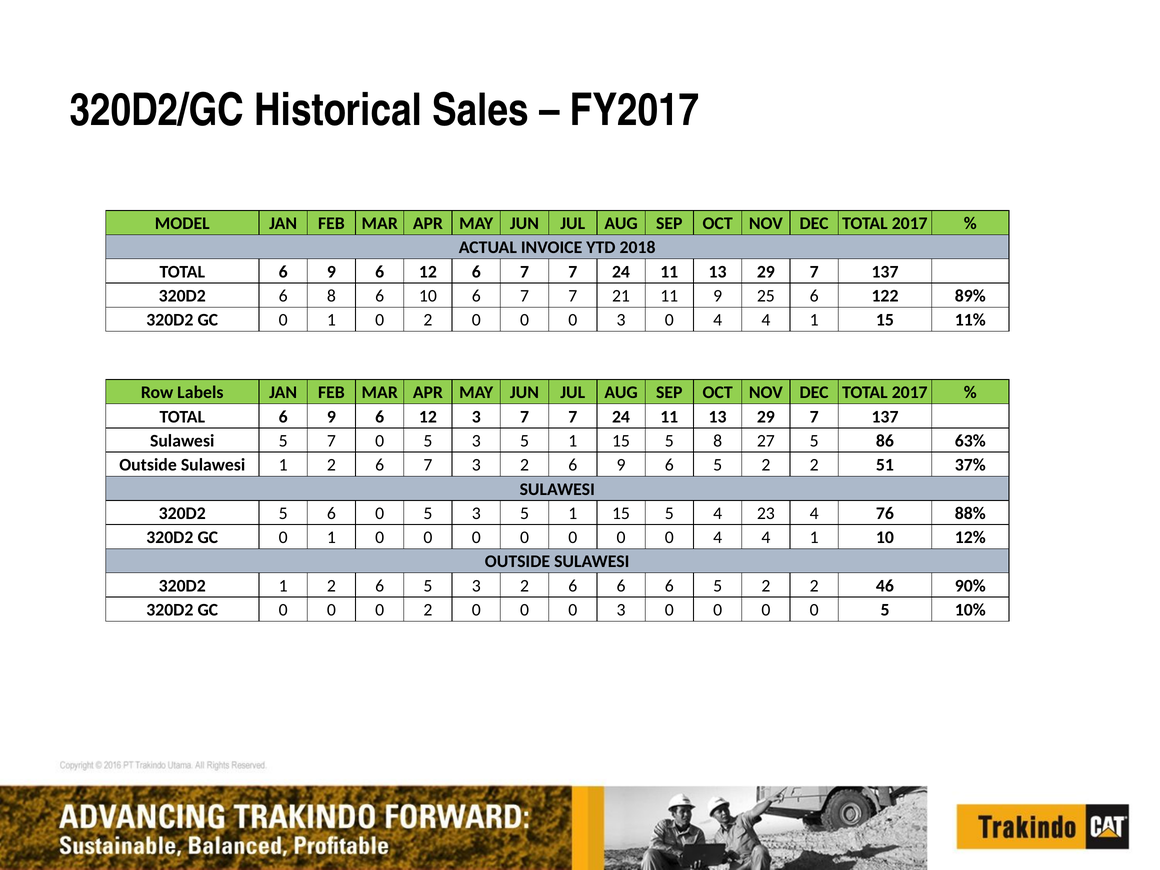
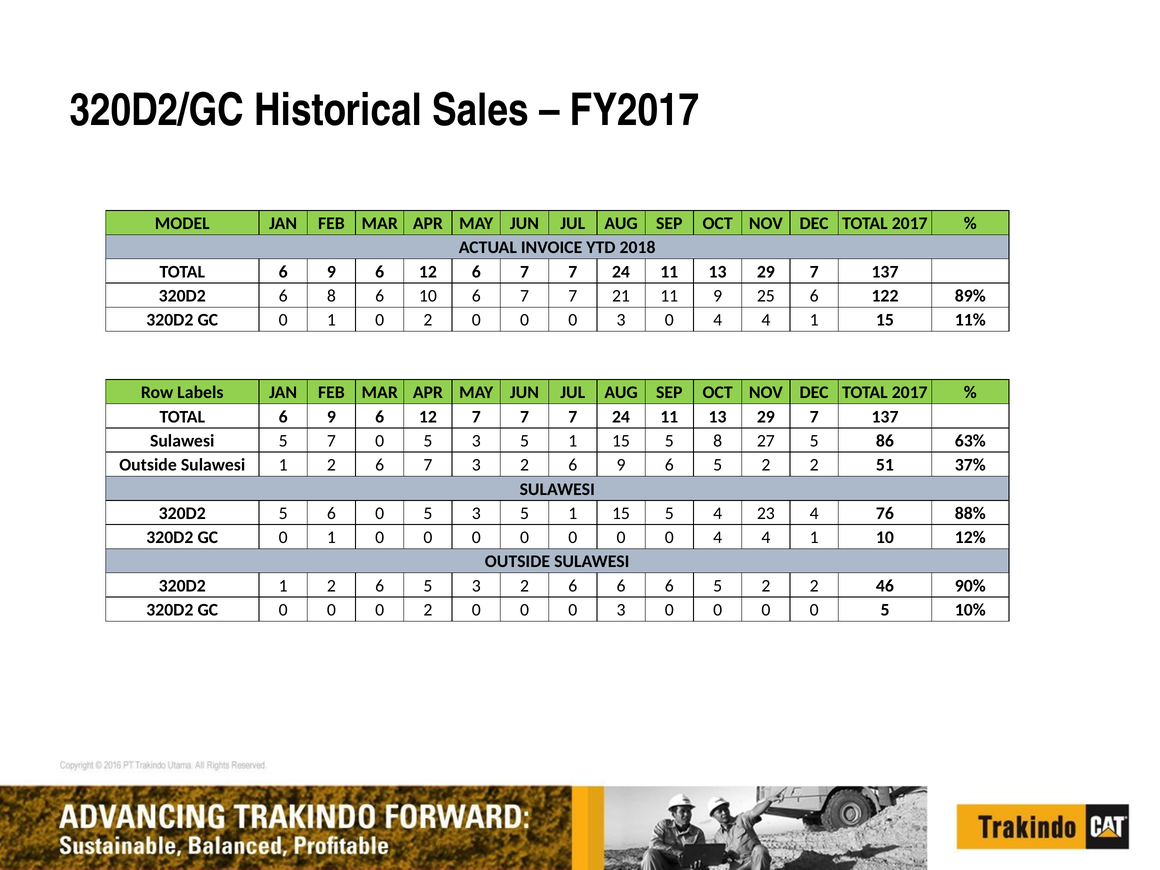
12 3: 3 -> 7
